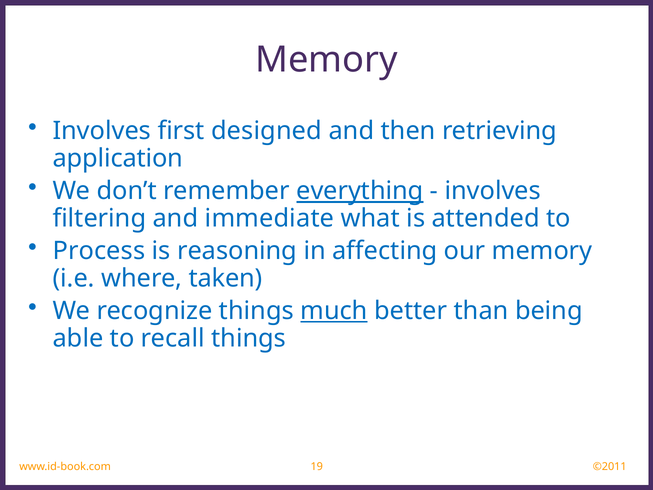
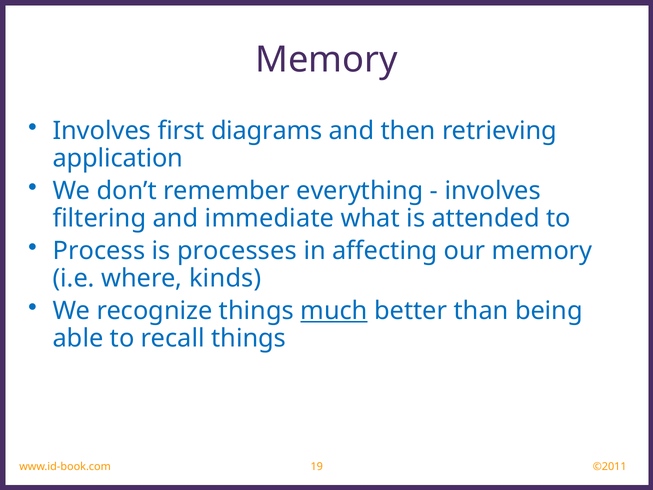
designed: designed -> diagrams
everything underline: present -> none
reasoning: reasoning -> processes
taken: taken -> kinds
